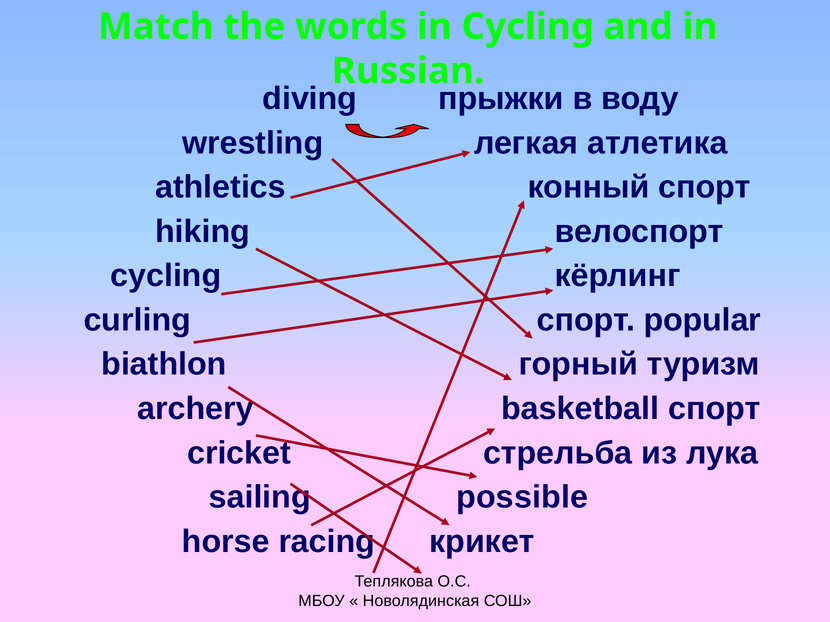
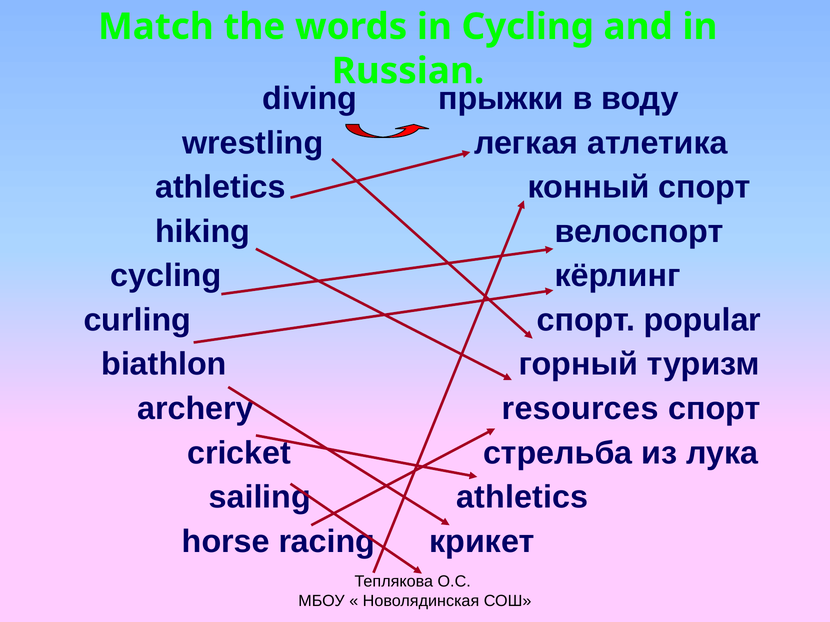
basketball: basketball -> resources
sailing possible: possible -> athletics
